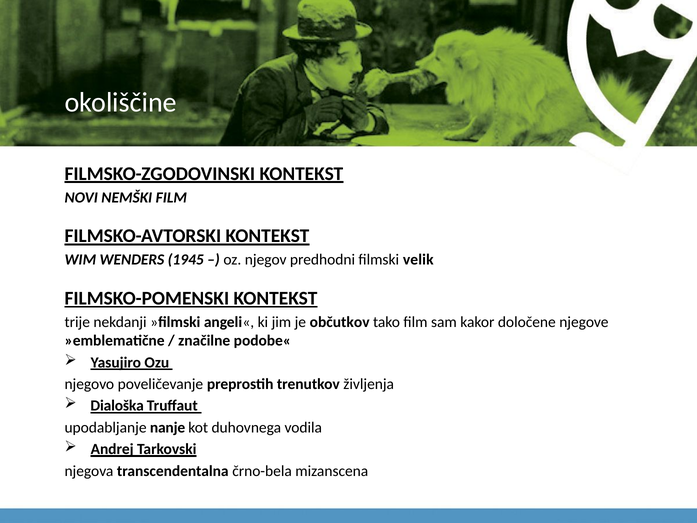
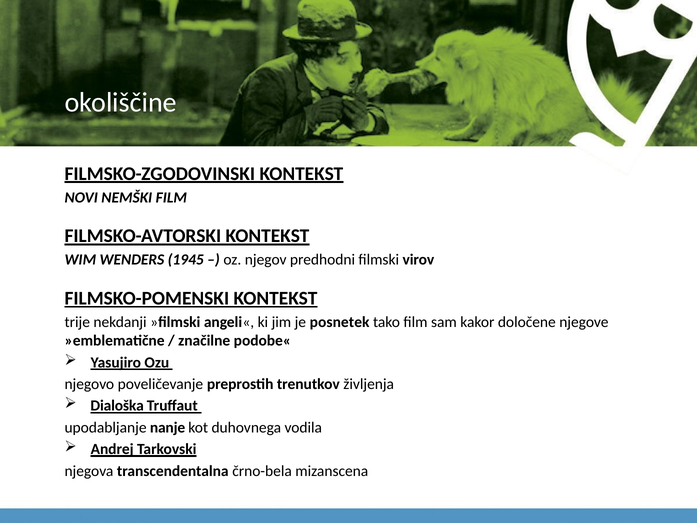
velik: velik -> virov
občutkov: občutkov -> posnetek
